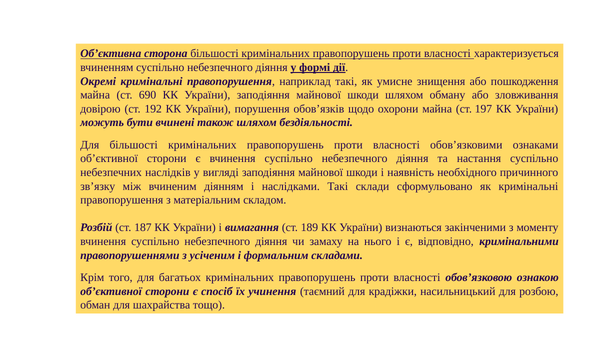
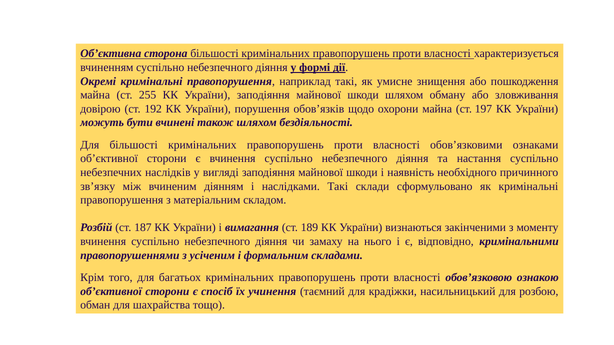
690: 690 -> 255
